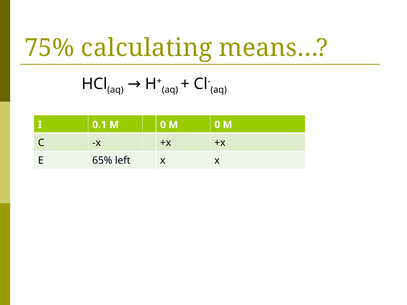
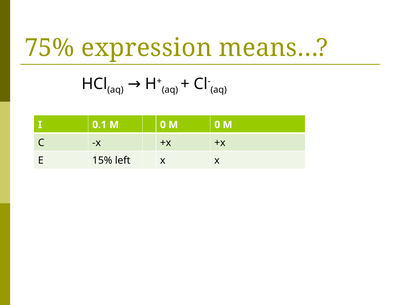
calculating: calculating -> expression
65%: 65% -> 15%
